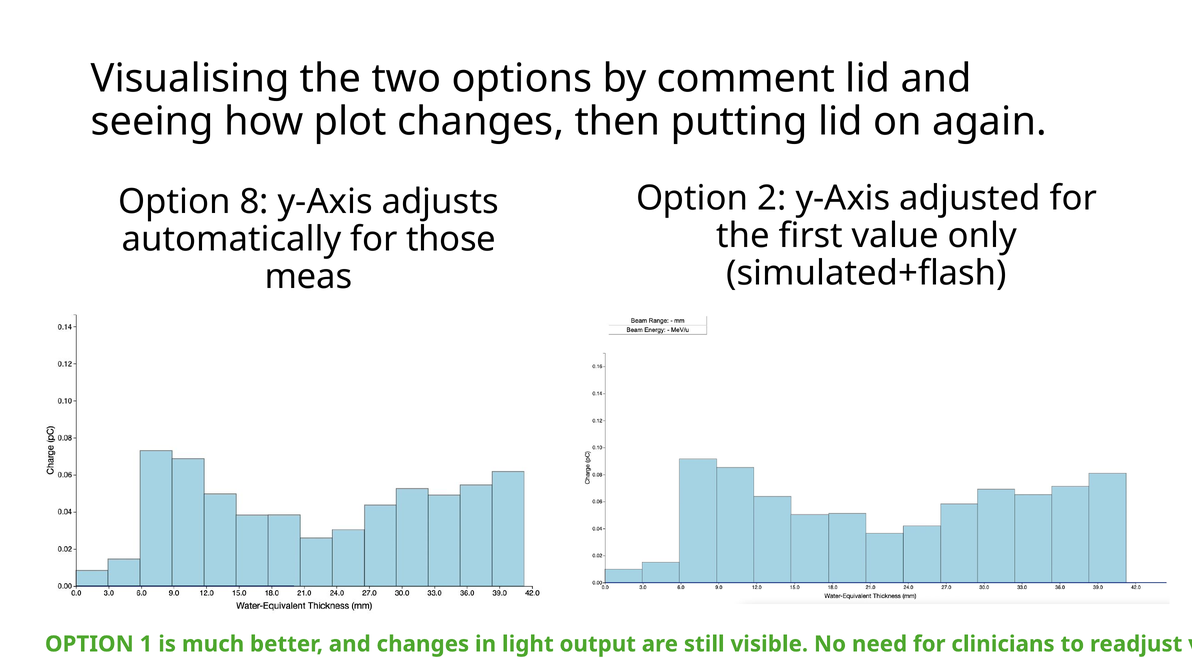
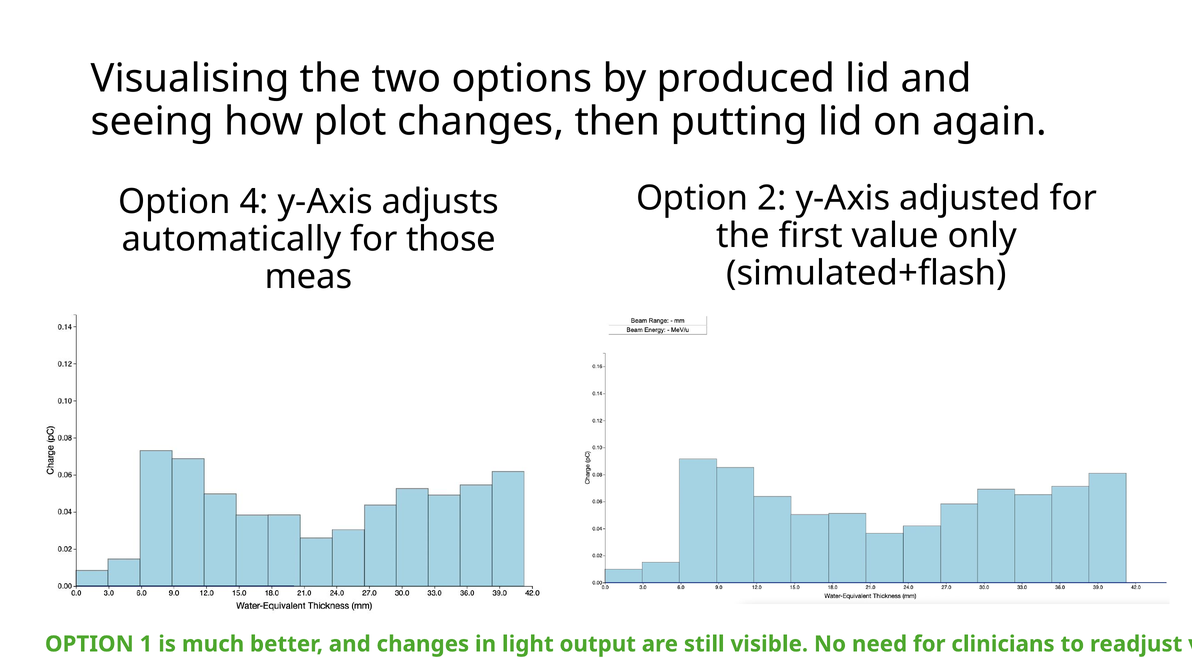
comment: comment -> produced
8: 8 -> 4
